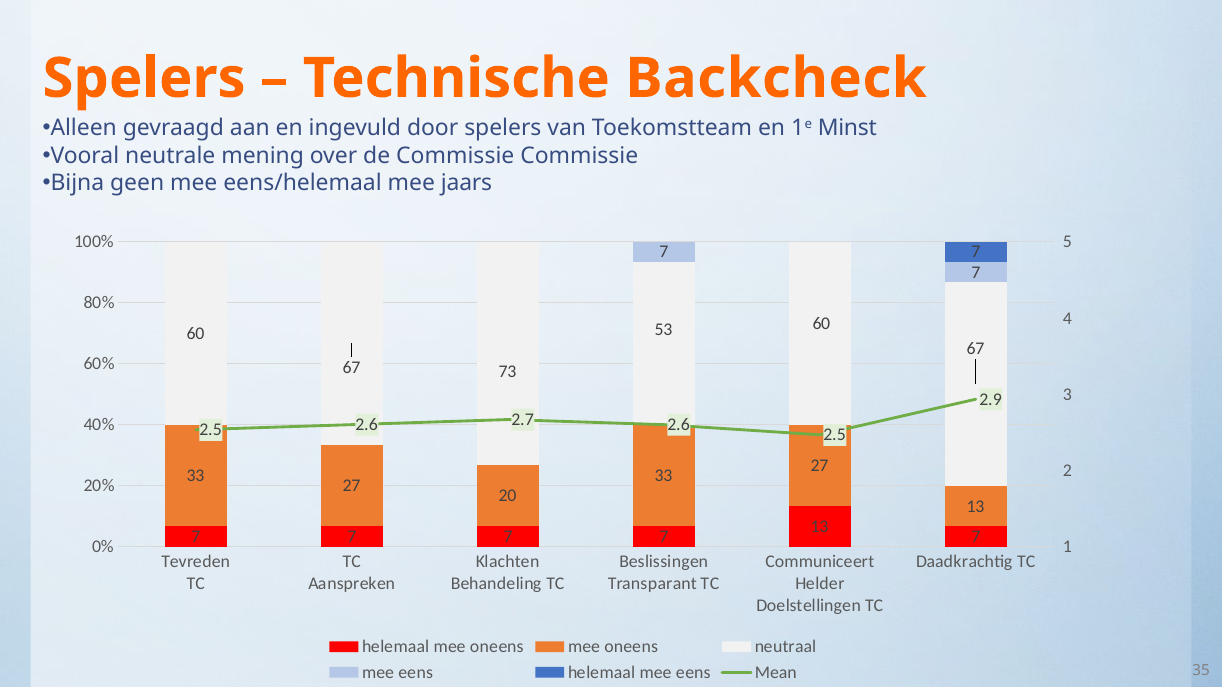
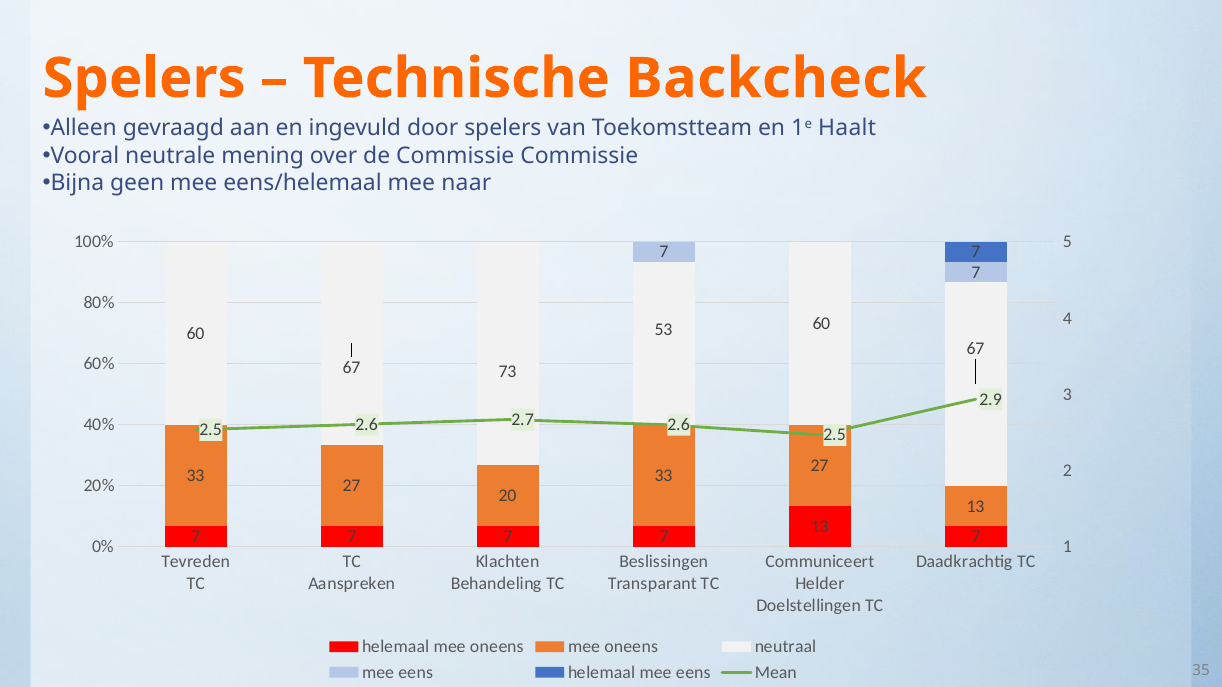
Minst: Minst -> Haalt
jaars: jaars -> naar
